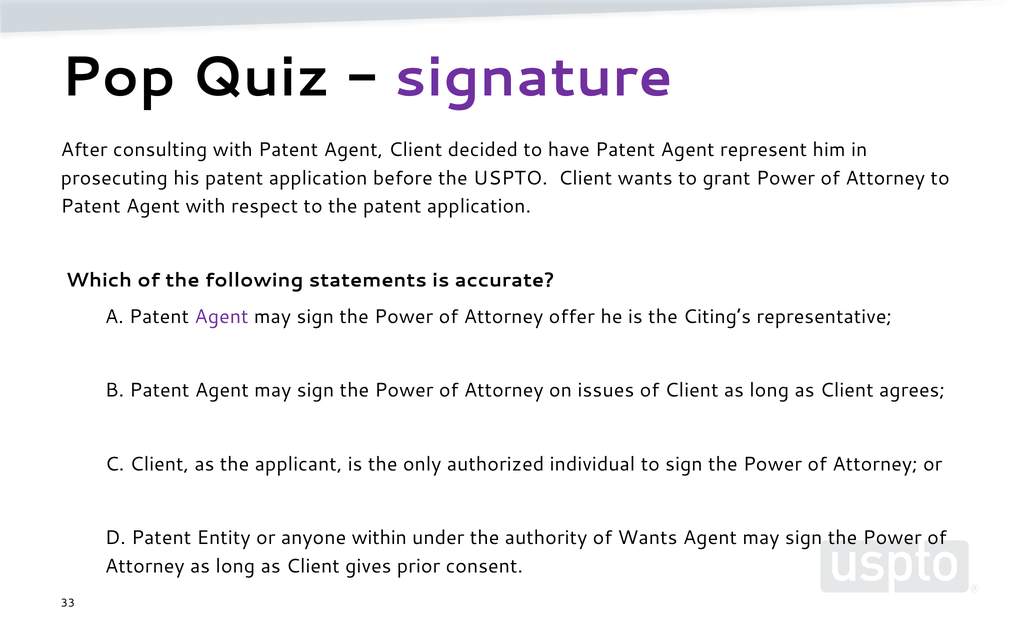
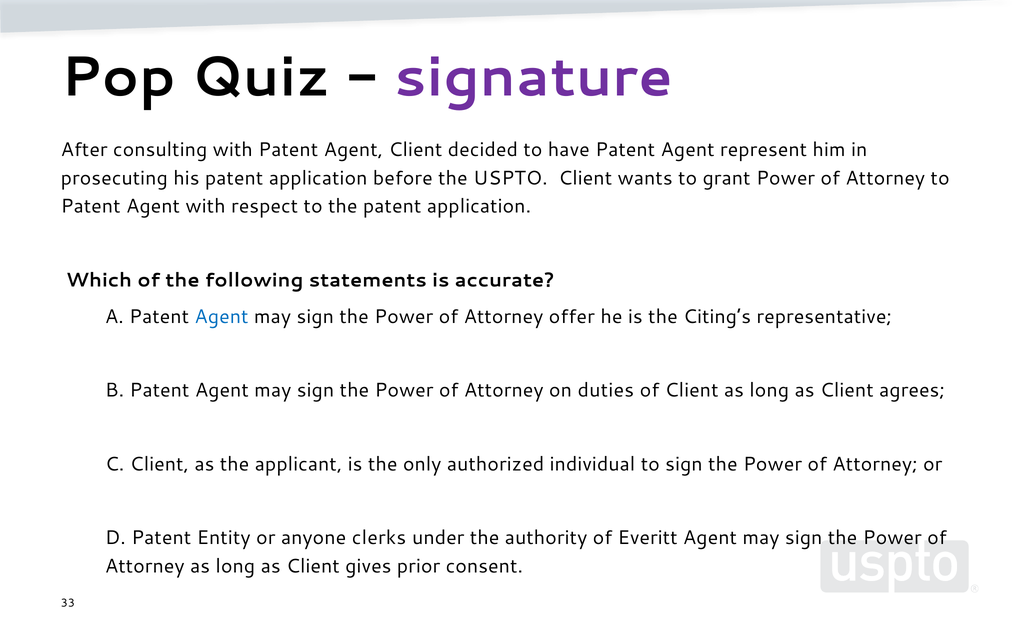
Agent at (222, 317) colour: purple -> blue
issues: issues -> duties
within: within -> clerks
of Wants: Wants -> Everitt
